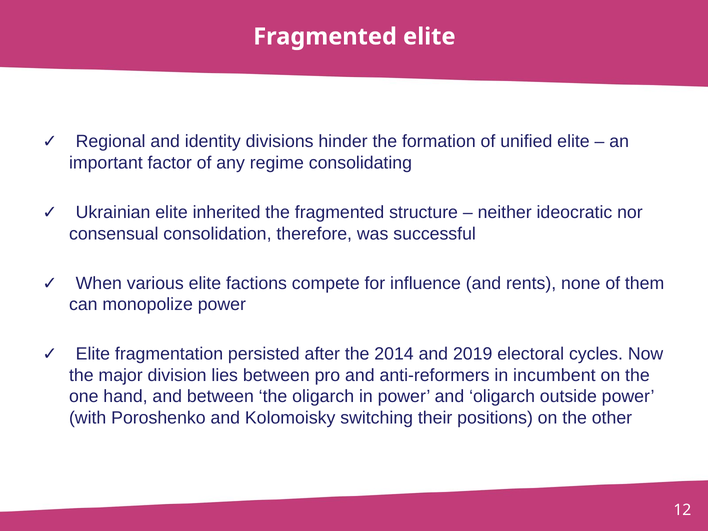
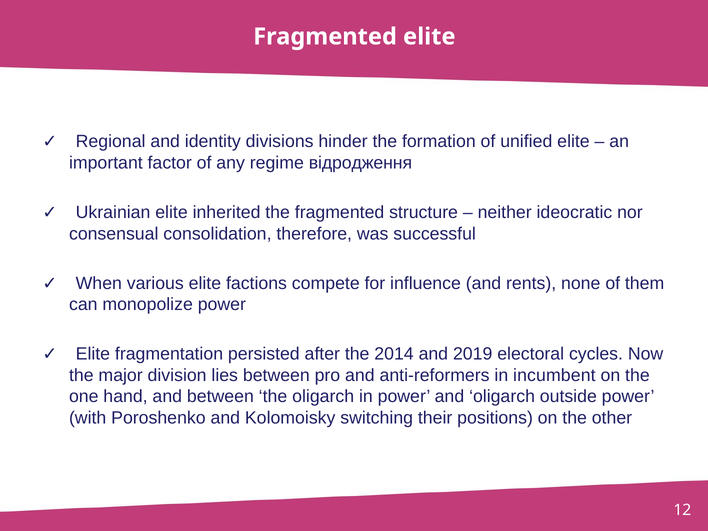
consolidating: consolidating -> відродження
